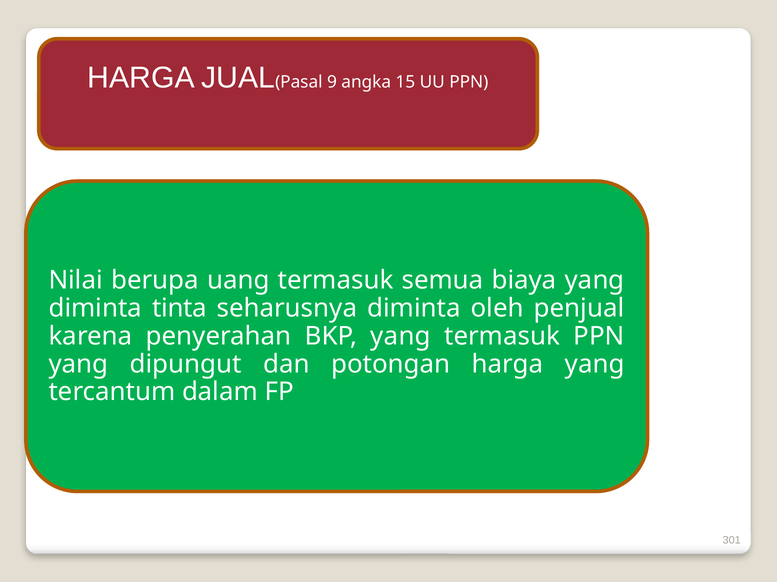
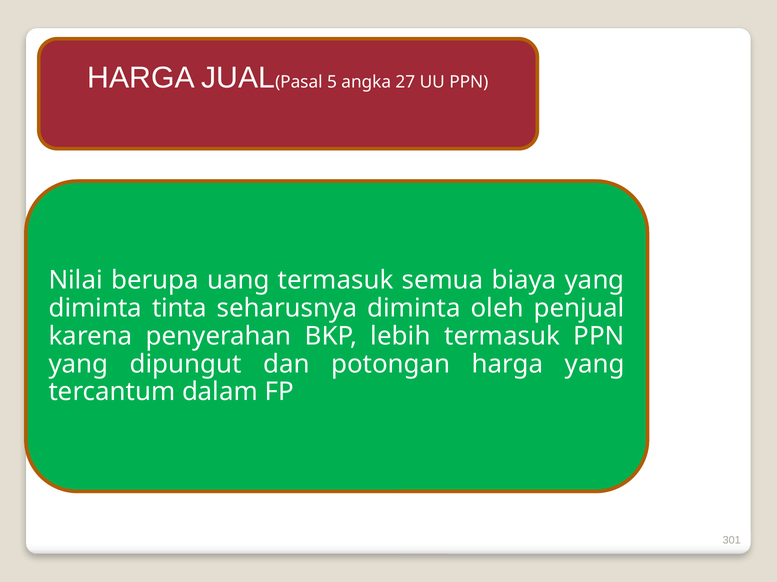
9: 9 -> 5
15: 15 -> 27
BKP yang: yang -> lebih
